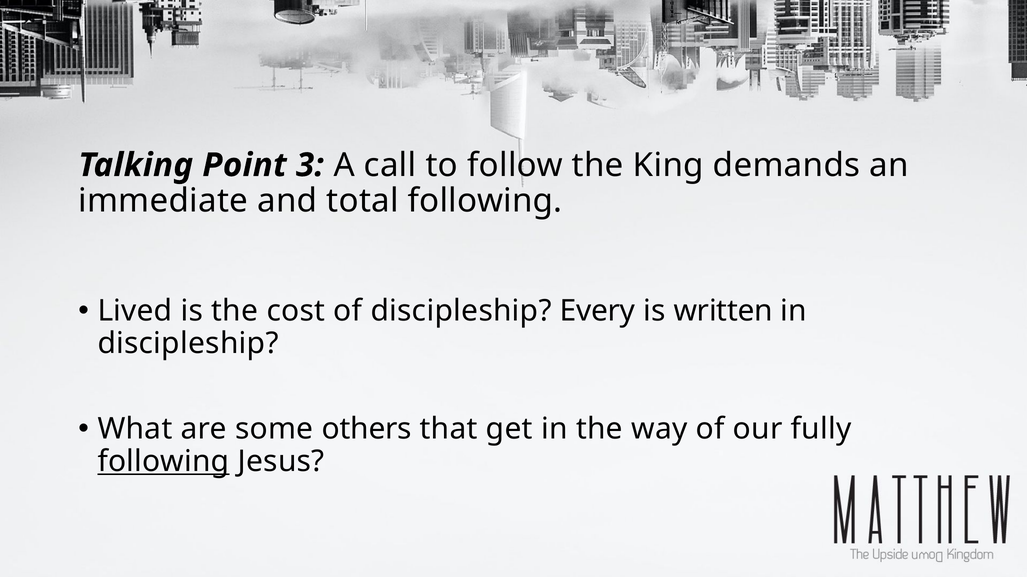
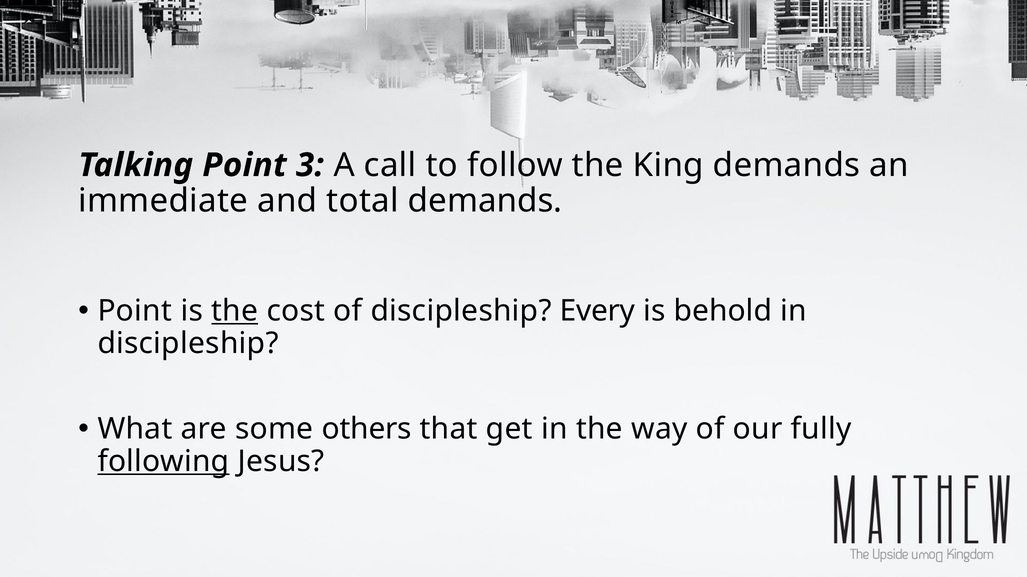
total following: following -> demands
Lived at (135, 311): Lived -> Point
the at (235, 311) underline: none -> present
written: written -> behold
